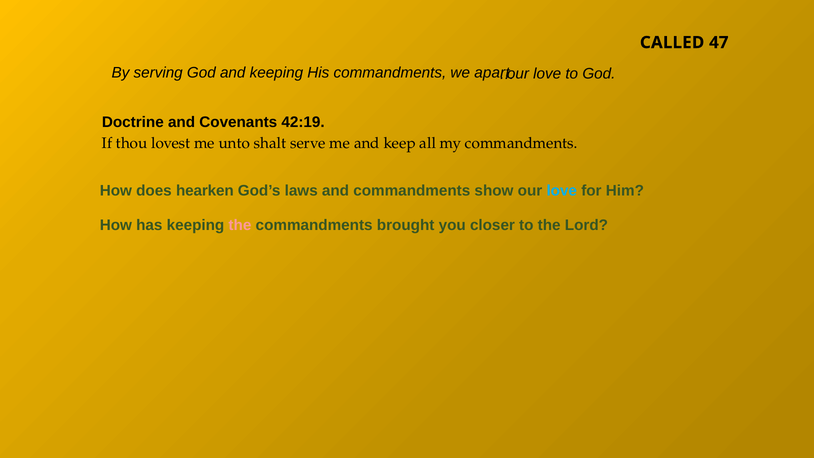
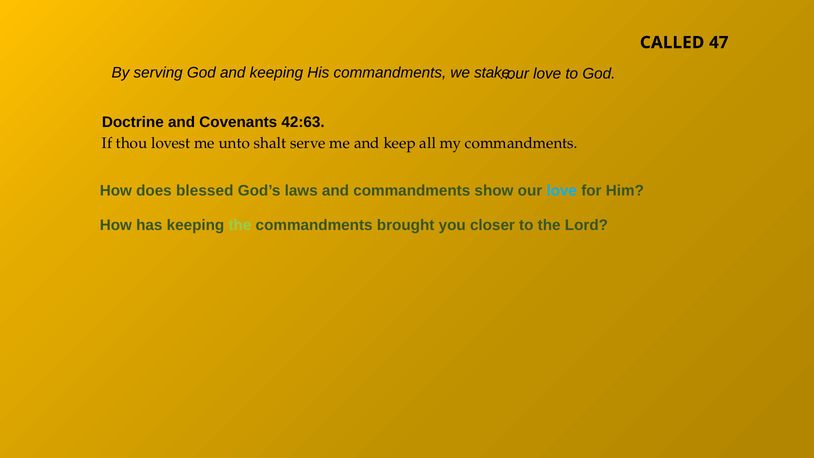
apart: apart -> stake
42:19: 42:19 -> 42:63
hearken: hearken -> blessed
the at (240, 225) colour: pink -> light green
